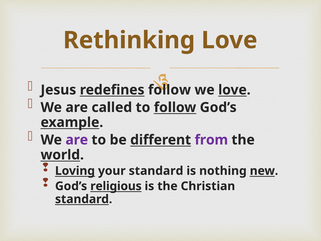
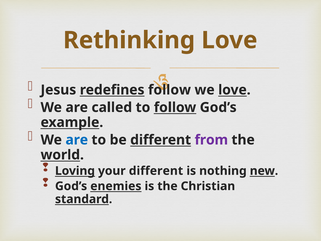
are at (77, 140) colour: purple -> blue
your standard: standard -> different
religious: religious -> enemies
